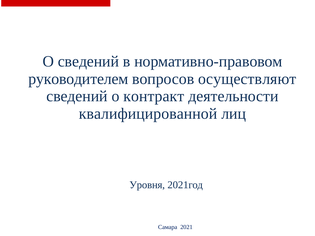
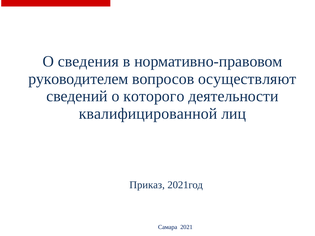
О сведений: сведений -> сведения
контракт: контракт -> которого
Уровня: Уровня -> Приказ
